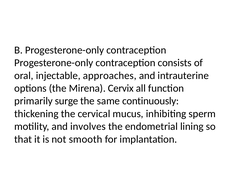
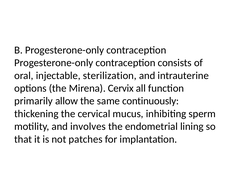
approaches: approaches -> sterilization
surge: surge -> allow
smooth: smooth -> patches
